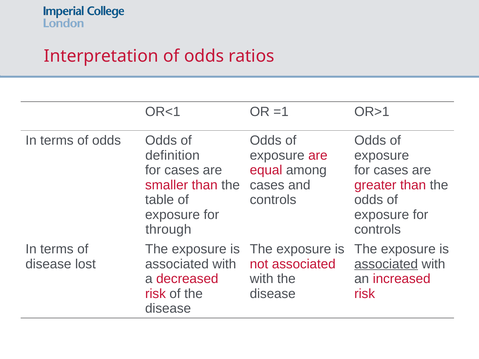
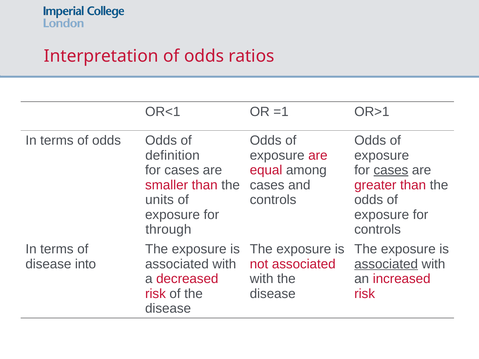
cases at (391, 170) underline: none -> present
table: table -> units
lost: lost -> into
